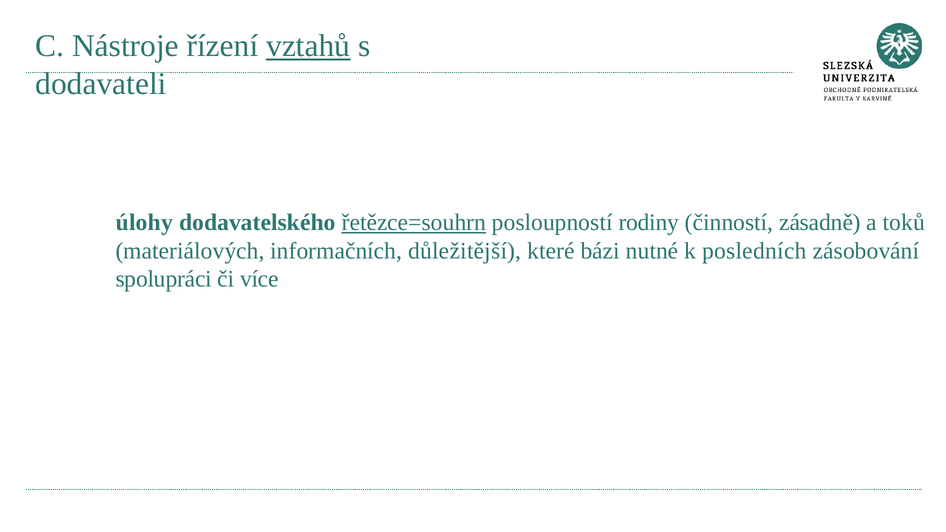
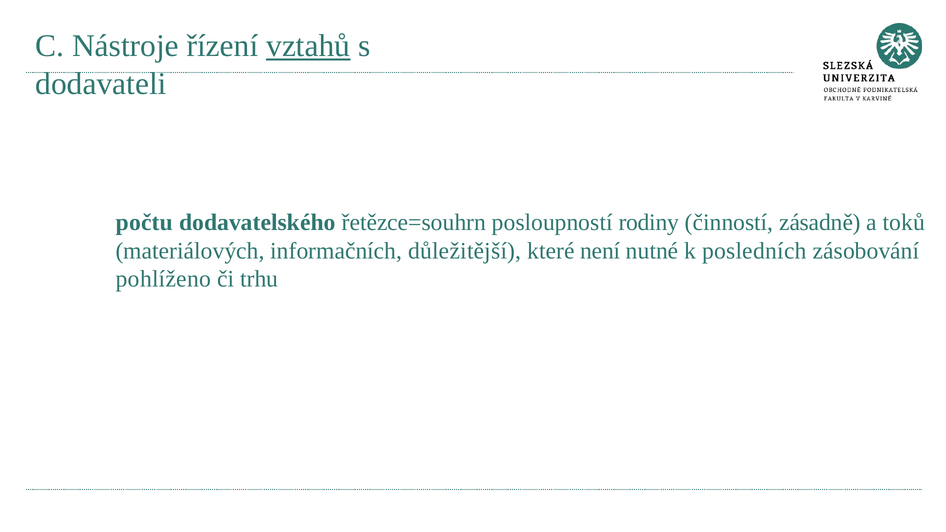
úlohy: úlohy -> počtu
řetězce=souhrn underline: present -> none
bázi: bázi -> není
spolupráci: spolupráci -> pohlíženo
více: více -> trhu
